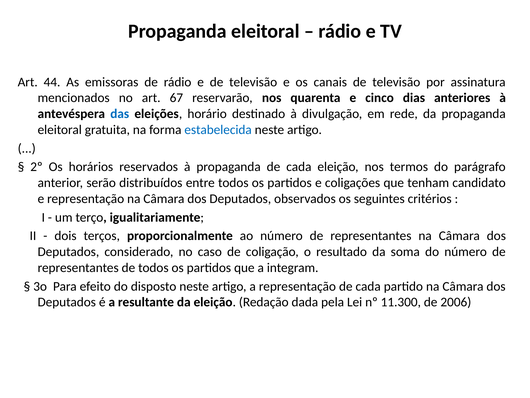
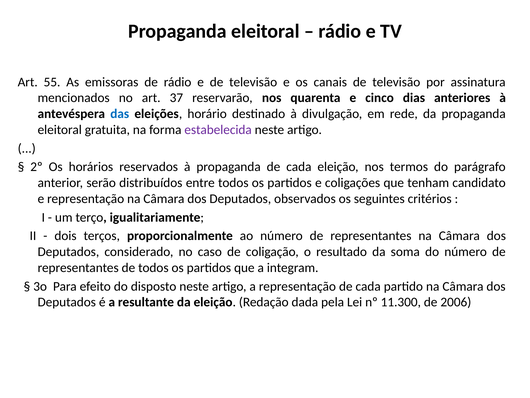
44: 44 -> 55
67: 67 -> 37
estabelecida colour: blue -> purple
